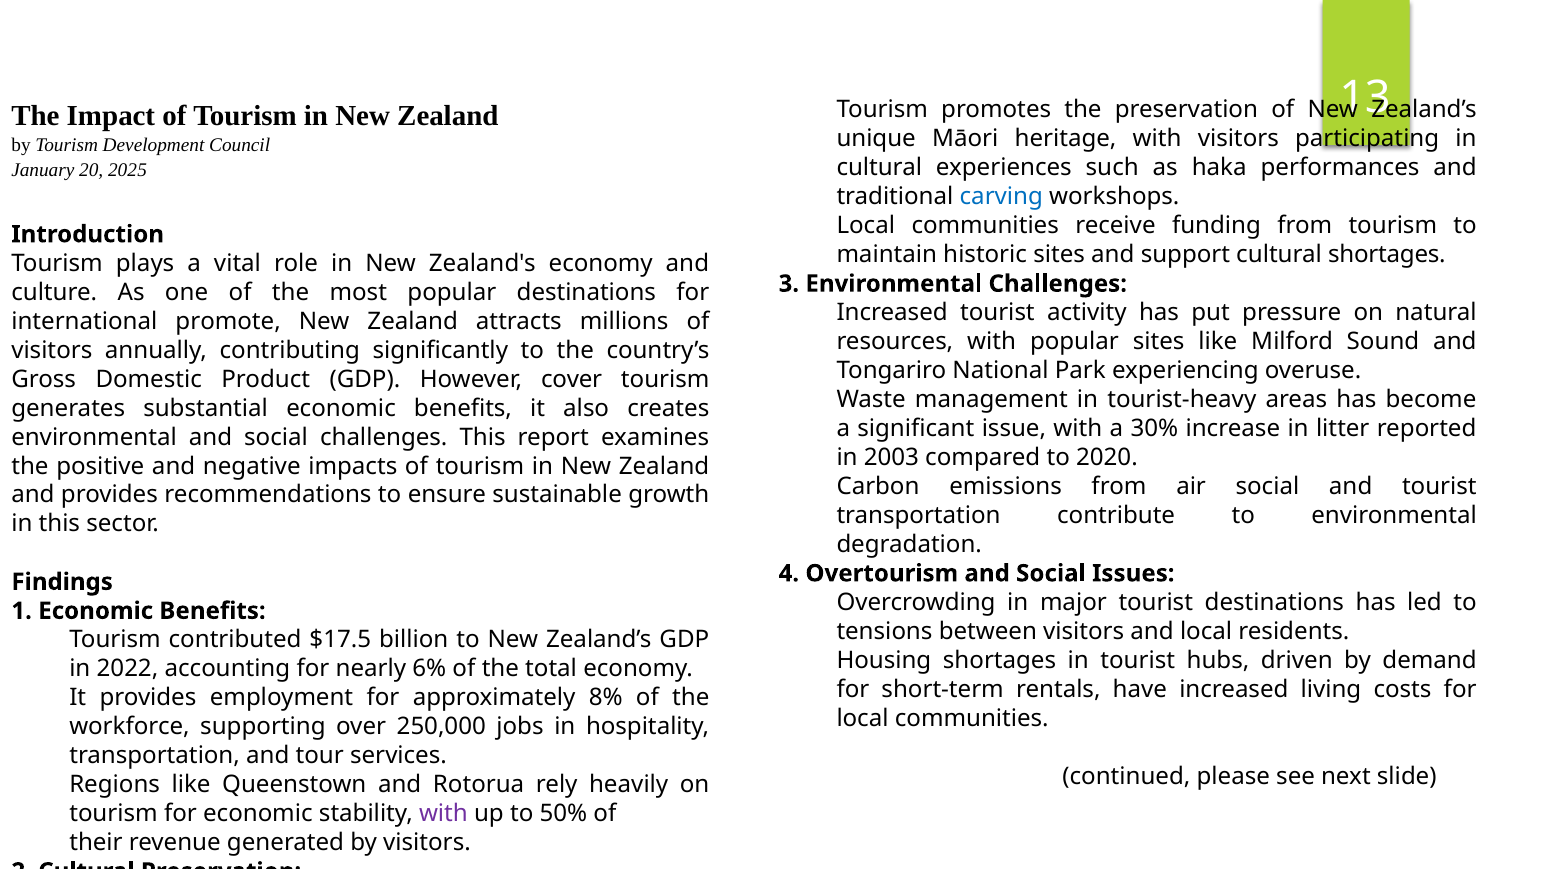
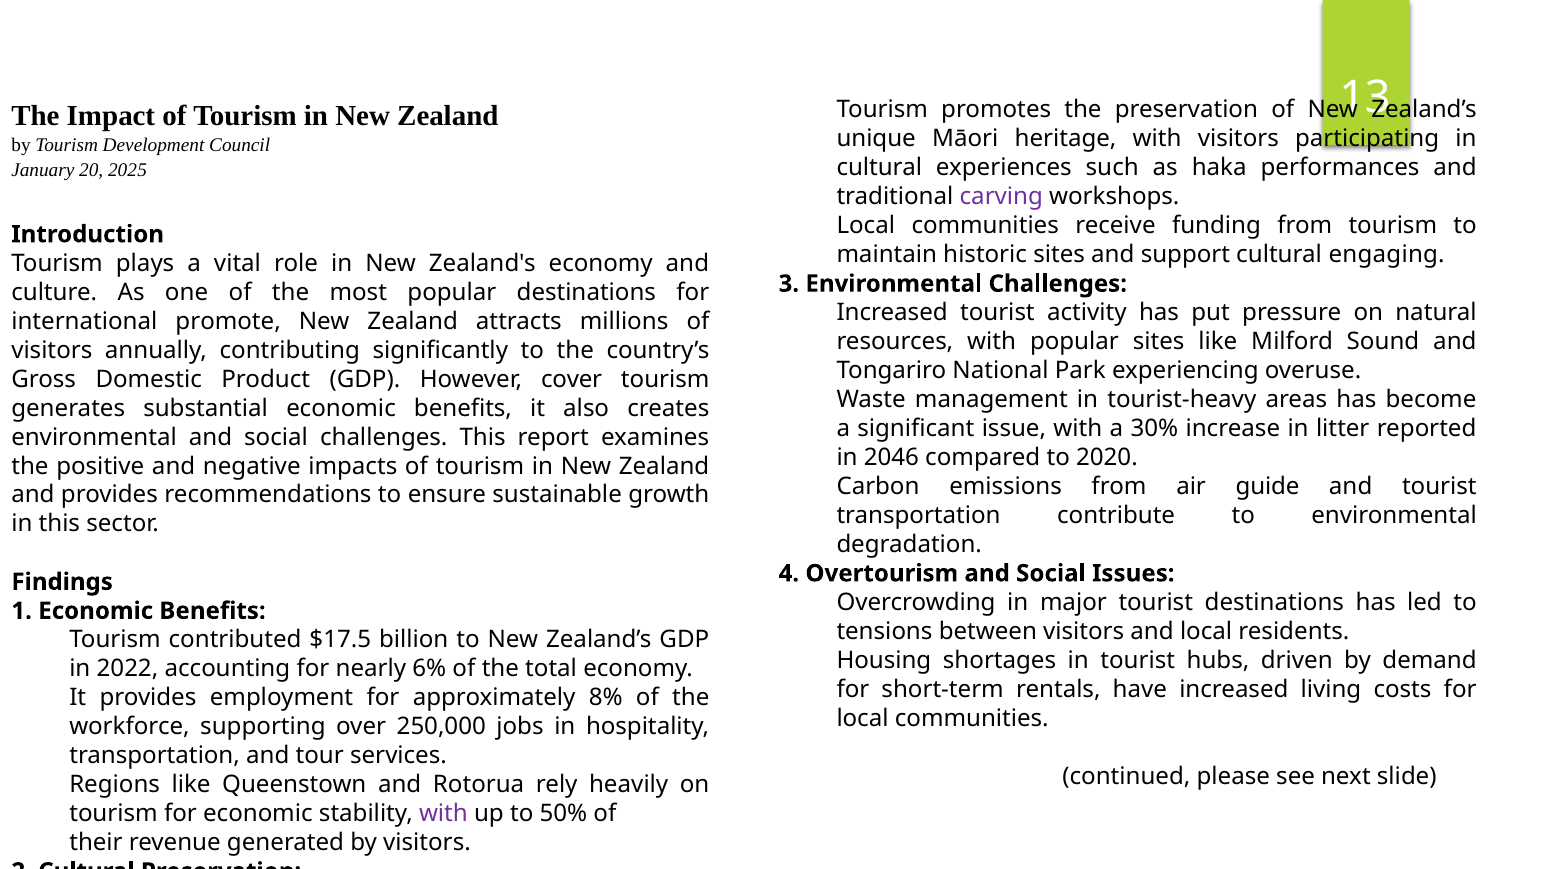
carving colour: blue -> purple
cultural shortages: shortages -> engaging
2003: 2003 -> 2046
air social: social -> guide
